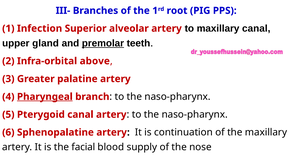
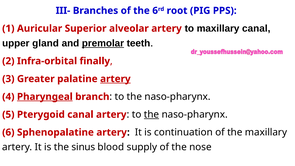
the 1: 1 -> 6
Infection: Infection -> Auricular
above: above -> finally
artery at (115, 79) underline: none -> present
the at (151, 114) underline: none -> present
facial: facial -> sinus
